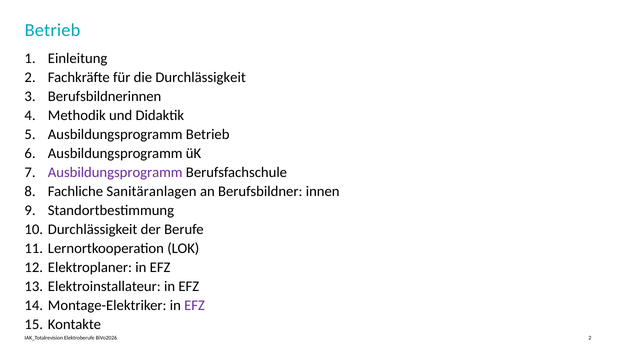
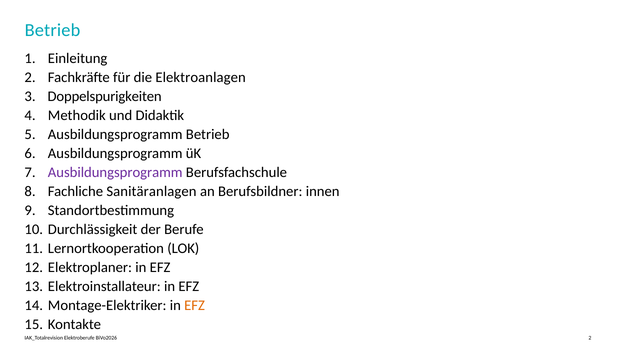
die Durchlässigkeit: Durchlässigkeit -> Elektroanlagen
Berufsbildnerinnen: Berufsbildnerinnen -> Doppelspurigkeiten
EFZ at (195, 305) colour: purple -> orange
